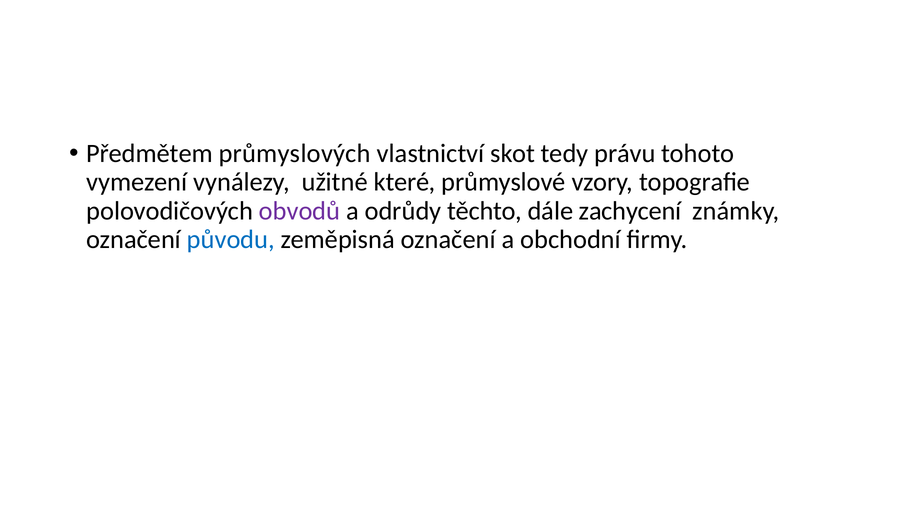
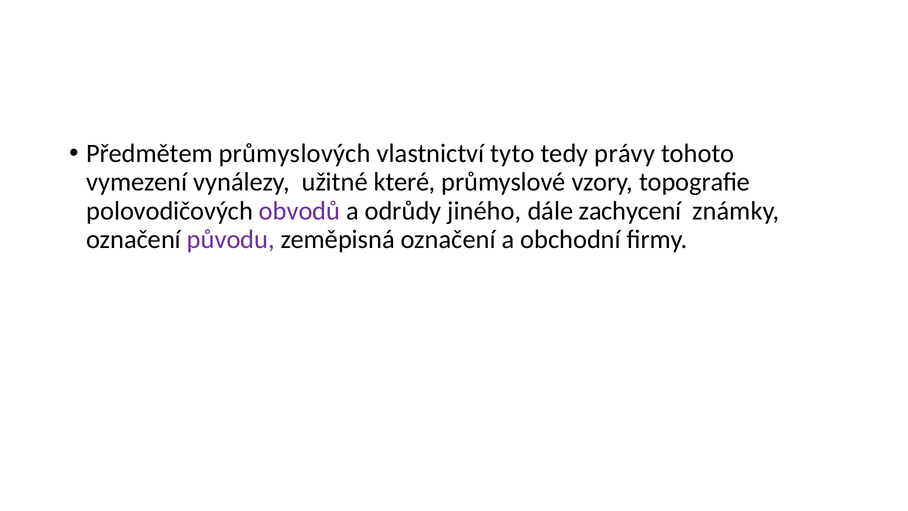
skot: skot -> tyto
právu: právu -> právy
těchto: těchto -> jiného
původu colour: blue -> purple
